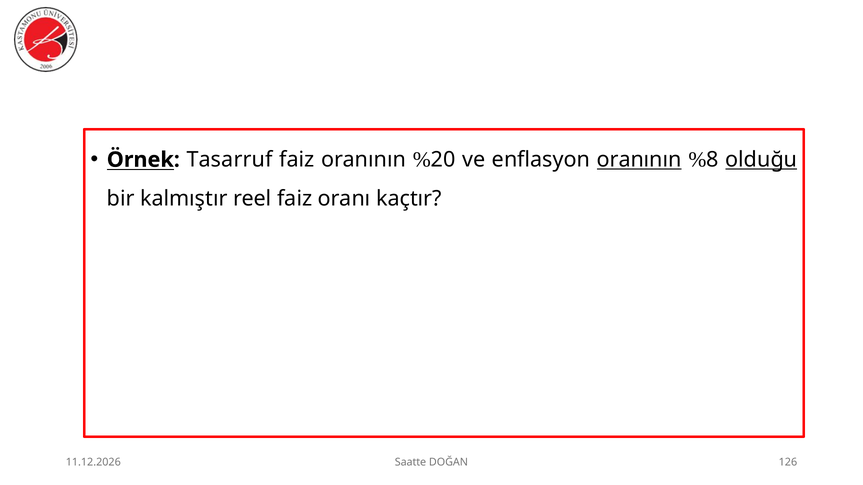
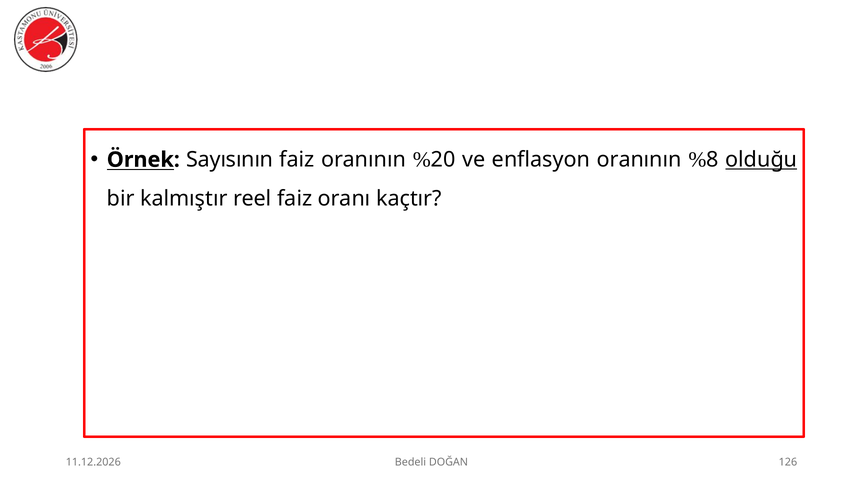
Tasarruf: Tasarruf -> Sayısının
oranının at (639, 160) underline: present -> none
Saatte: Saatte -> Bedeli
